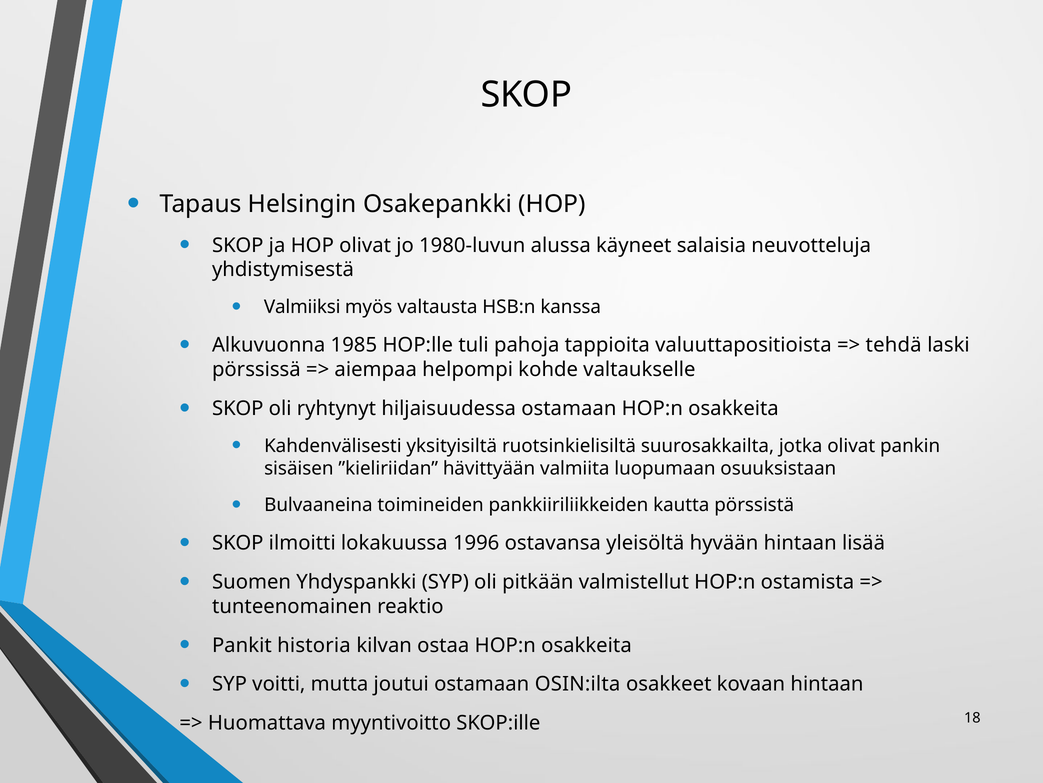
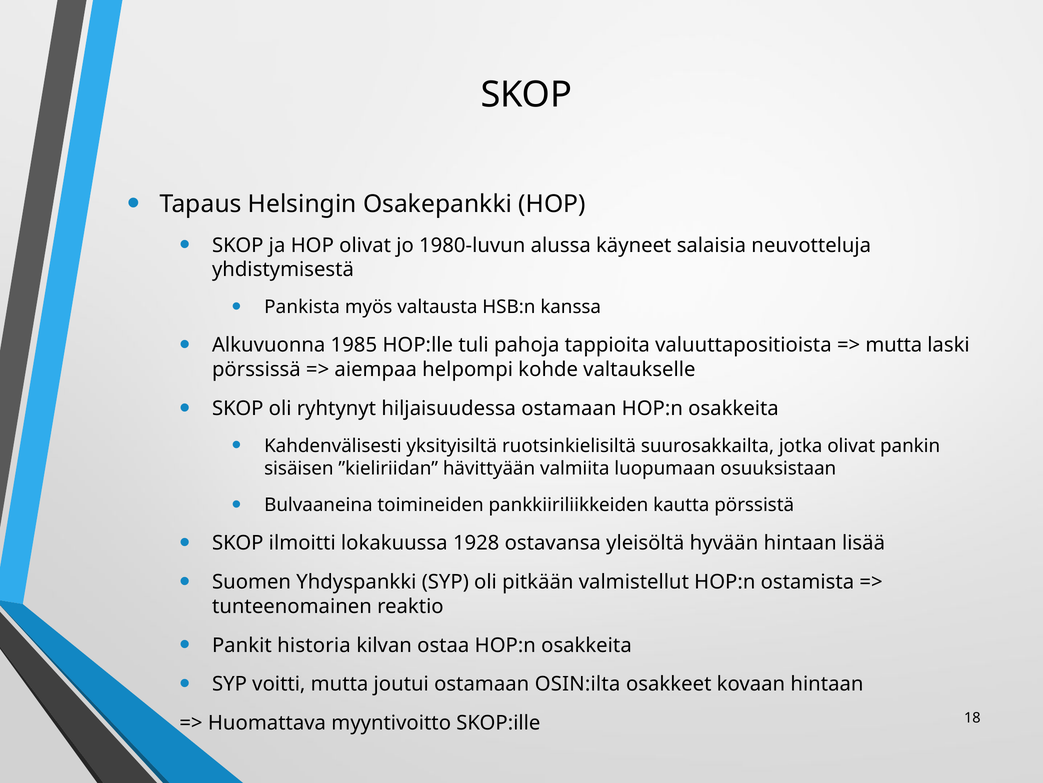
Valmiiksi: Valmiiksi -> Pankista
tehdä at (894, 345): tehdä -> mutta
1996: 1996 -> 1928
